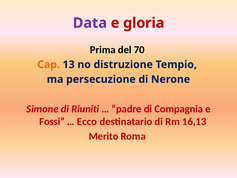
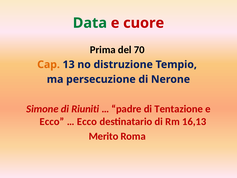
Data colour: purple -> green
gloria: gloria -> cuore
Compagnia: Compagnia -> Tentazione
Fossi at (52, 121): Fossi -> Ecco
